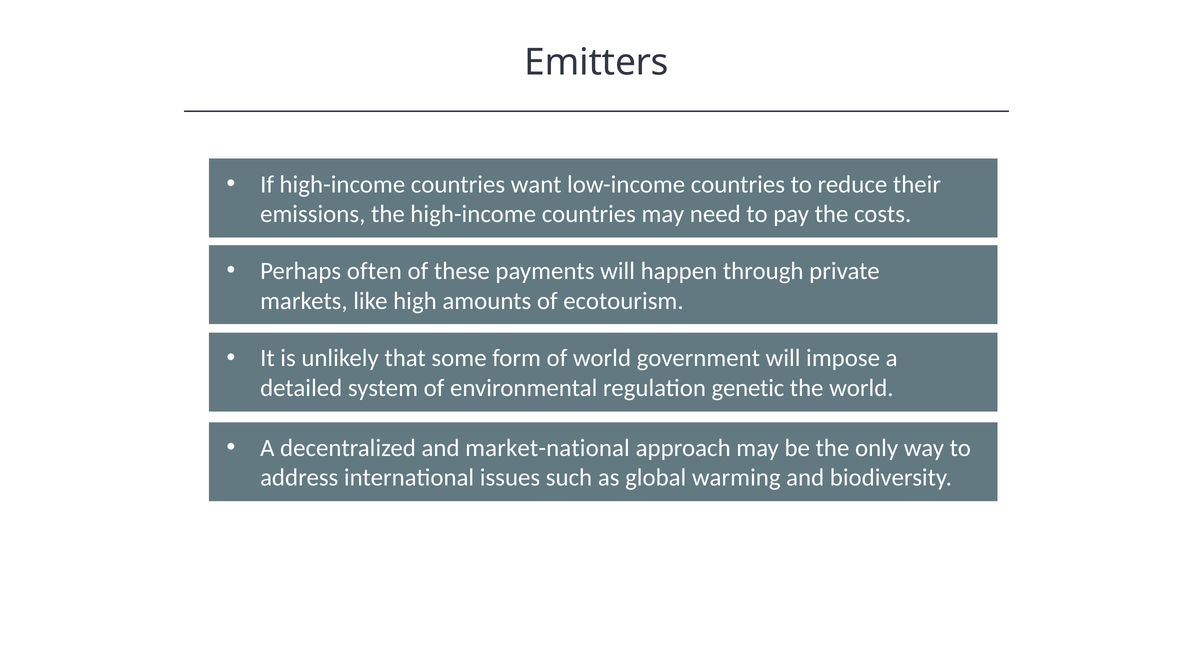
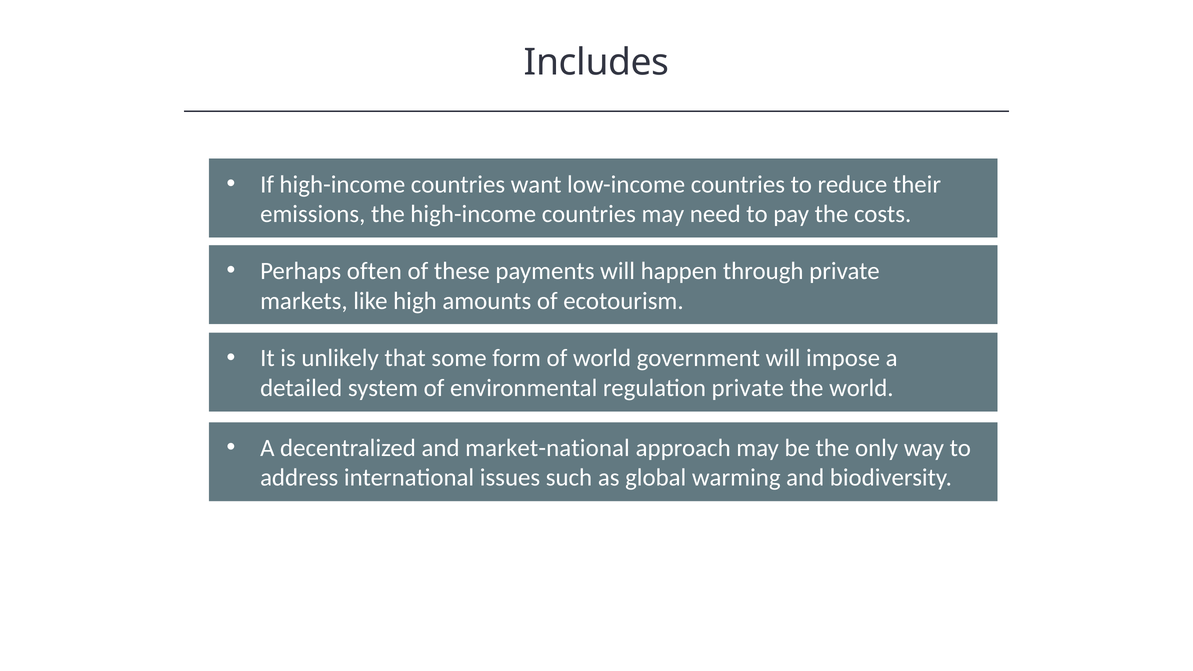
Emitters: Emitters -> Includes
regulation genetic: genetic -> private
